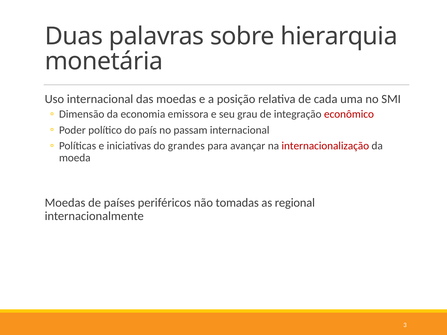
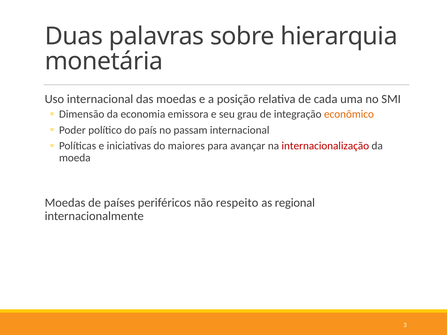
econômico colour: red -> orange
grandes: grandes -> maiores
tomadas: tomadas -> respeito
